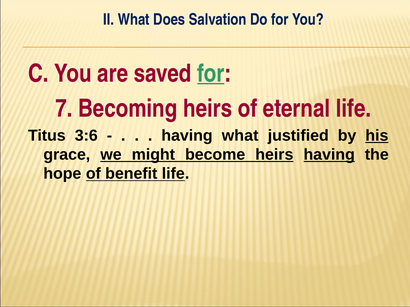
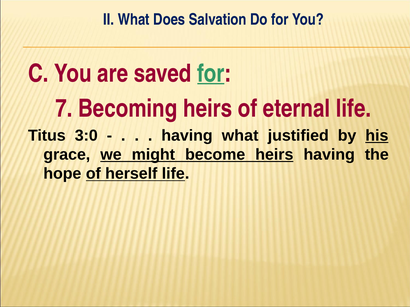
3:6: 3:6 -> 3:0
having at (329, 155) underline: present -> none
benefit: benefit -> herself
